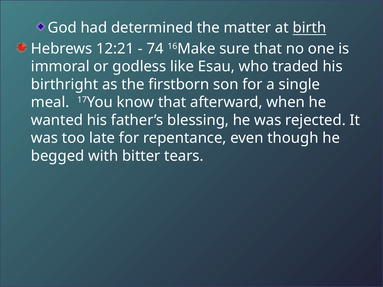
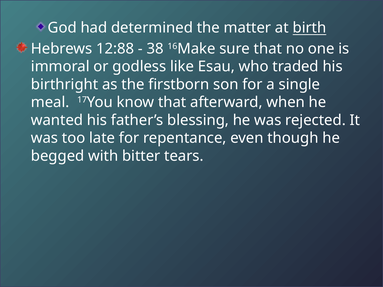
12:21: 12:21 -> 12:88
74: 74 -> 38
